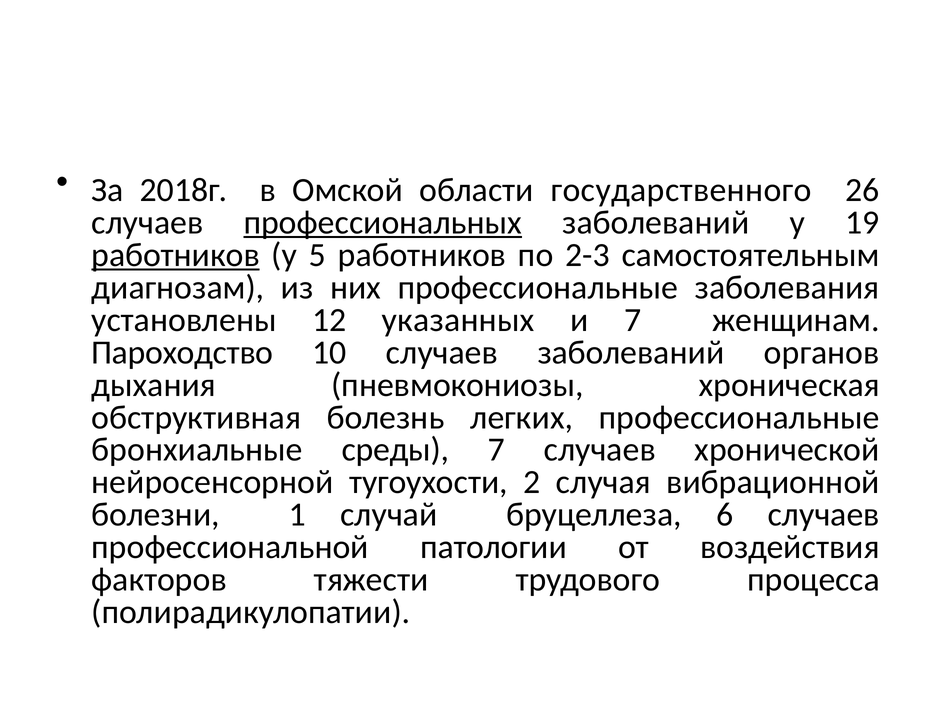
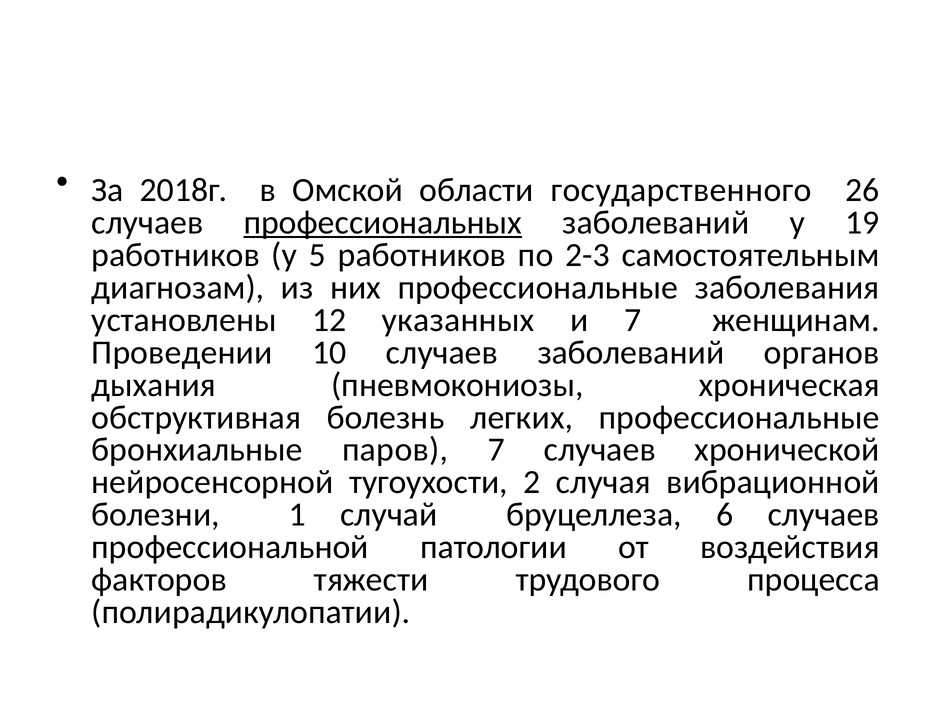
работников at (176, 255) underline: present -> none
Пароходство: Пароходство -> Проведении
среды: среды -> паров
